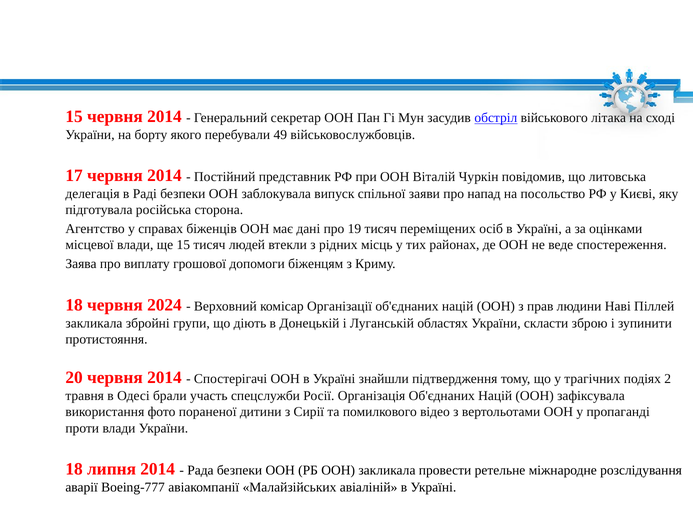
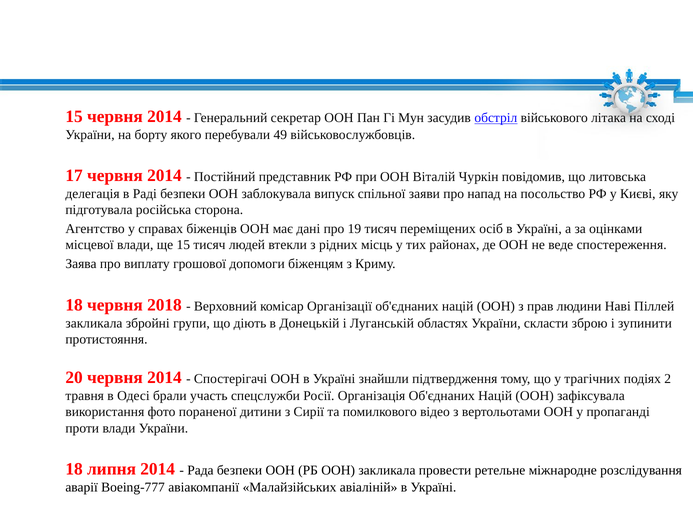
2024: 2024 -> 2018
